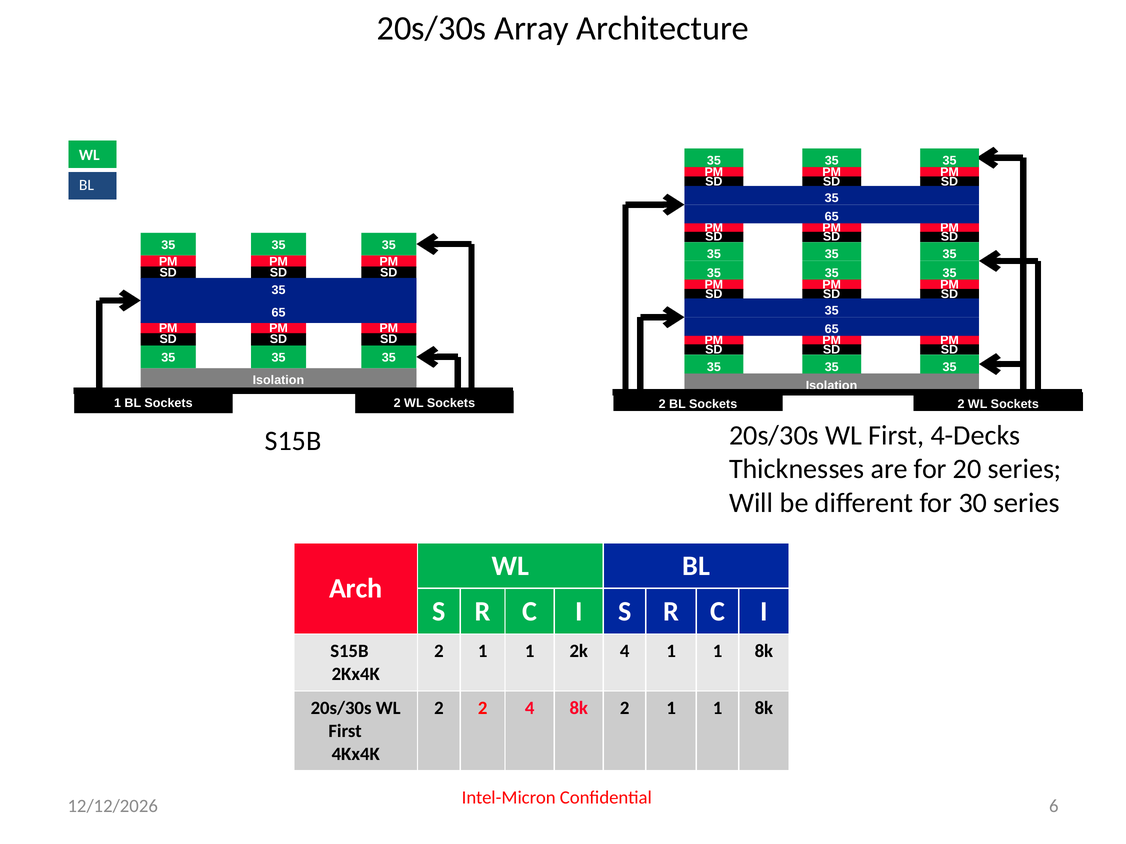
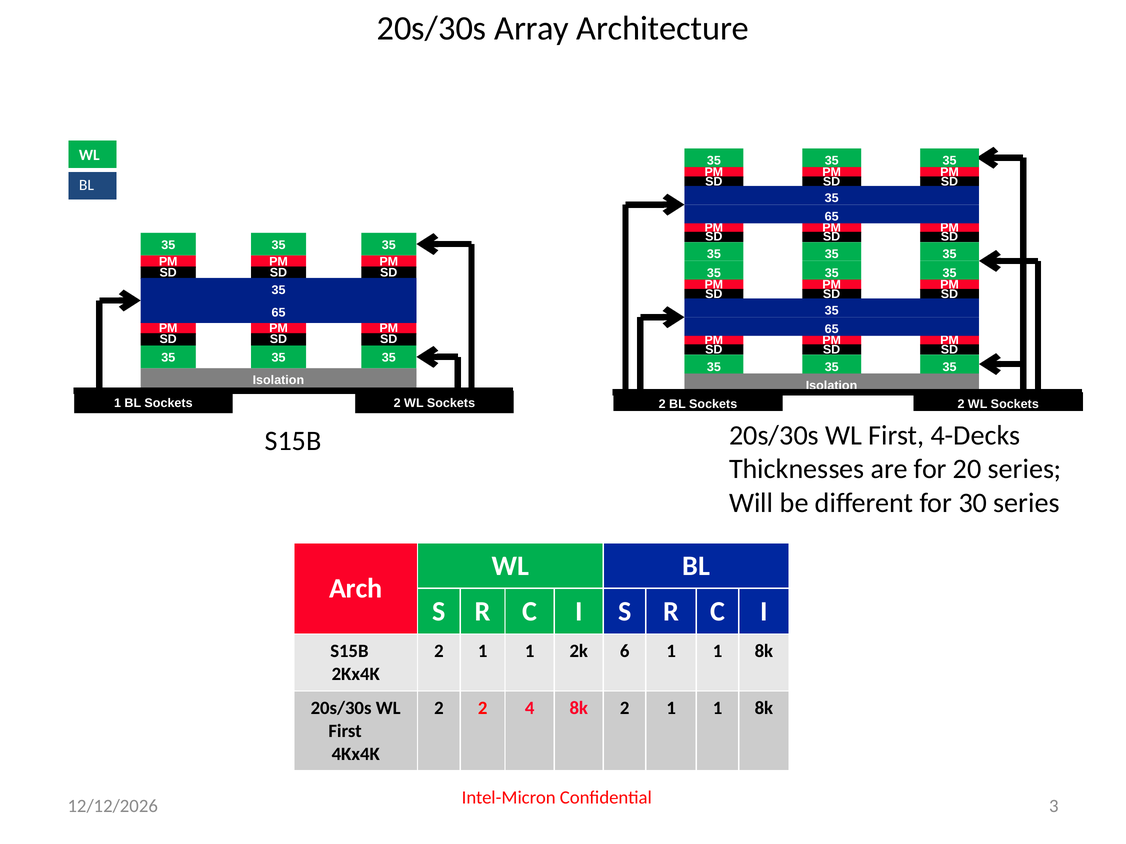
2k 4: 4 -> 6
6: 6 -> 3
